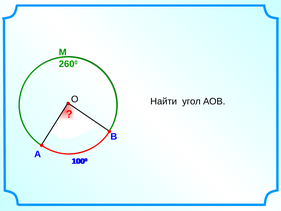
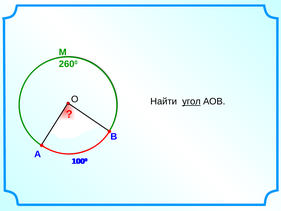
угол underline: none -> present
